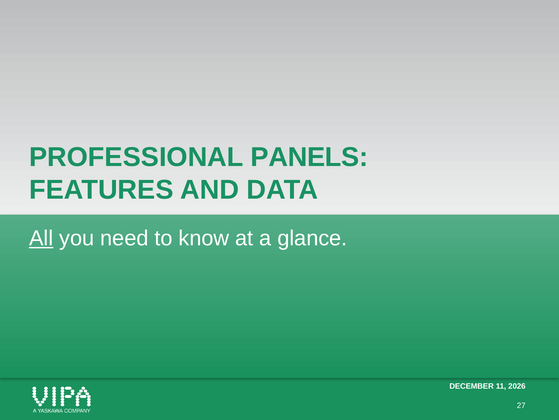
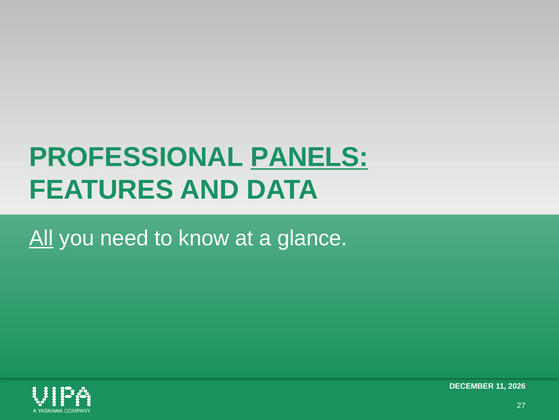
PANELS underline: none -> present
